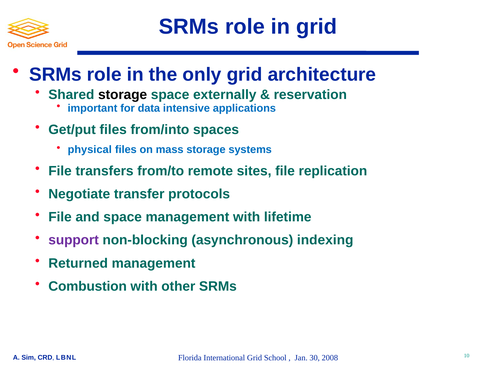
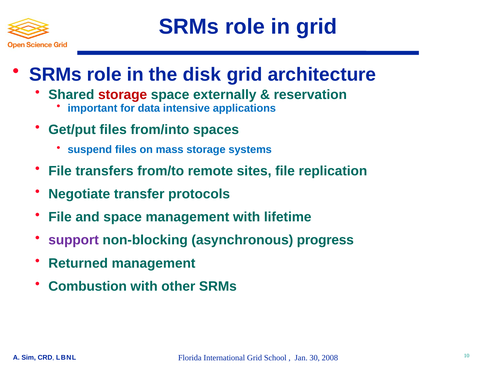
only: only -> disk
storage at (123, 95) colour: black -> red
physical: physical -> suspend
indexing: indexing -> progress
